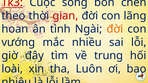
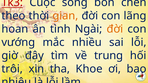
gian colour: red -> orange
loài: loài -> trôi
Luôn: Luôn -> Khoe
